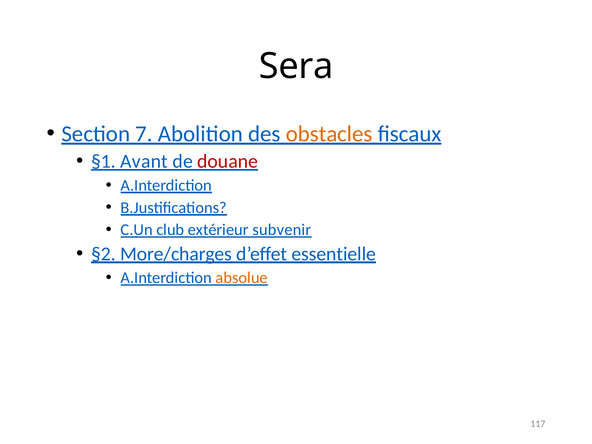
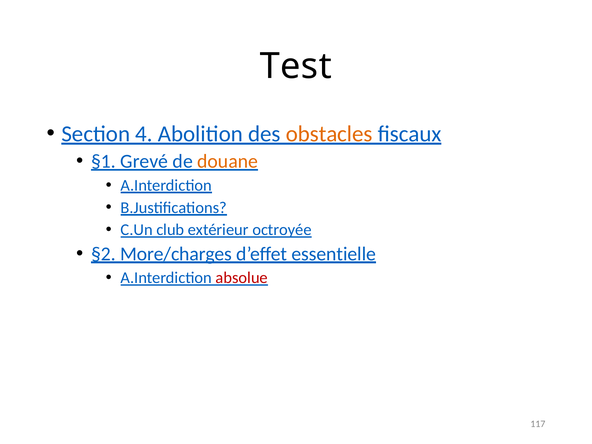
Sera: Sera -> Test
7: 7 -> 4
Avant: Avant -> Grevé
douane colour: red -> orange
subvenir: subvenir -> octroyée
absolue colour: orange -> red
